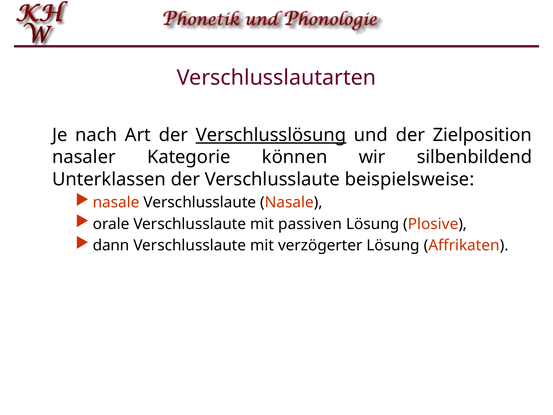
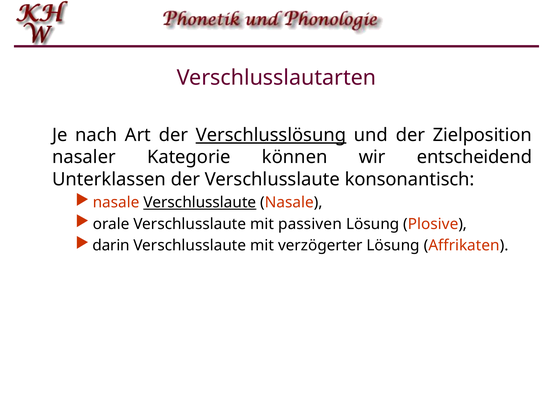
silbenbildend: silbenbildend -> entscheidend
beispielsweise: beispielsweise -> konsonantisch
Verschlusslaute at (200, 202) underline: none -> present
dann: dann -> darin
